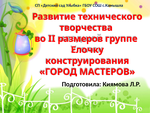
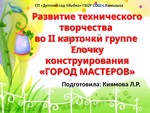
размеров: размеров -> карточки
